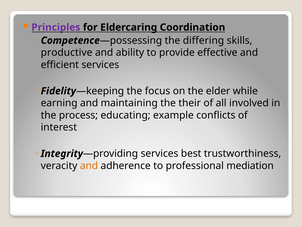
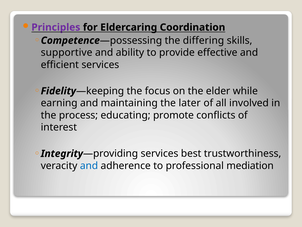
productive: productive -> supportive
their: their -> later
example: example -> promote
and at (89, 165) colour: orange -> blue
